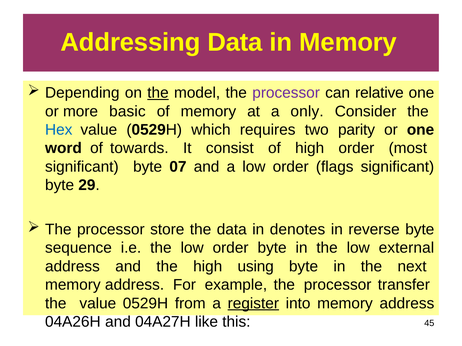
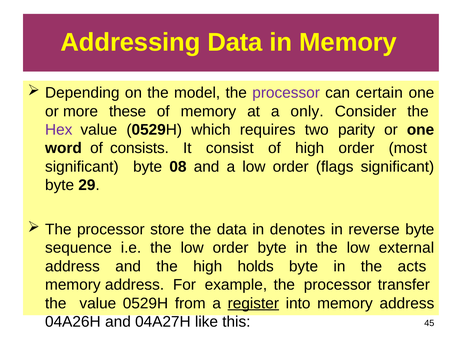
the at (158, 93) underline: present -> none
relative: relative -> certain
basic: basic -> these
Hex colour: blue -> purple
towards: towards -> consists
07: 07 -> 08
using: using -> holds
next: next -> acts
